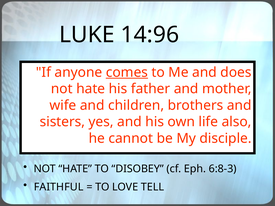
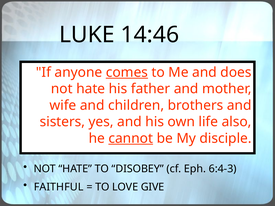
14:96: 14:96 -> 14:46
cannot underline: none -> present
6:8-3: 6:8-3 -> 6:4-3
TELL: TELL -> GIVE
